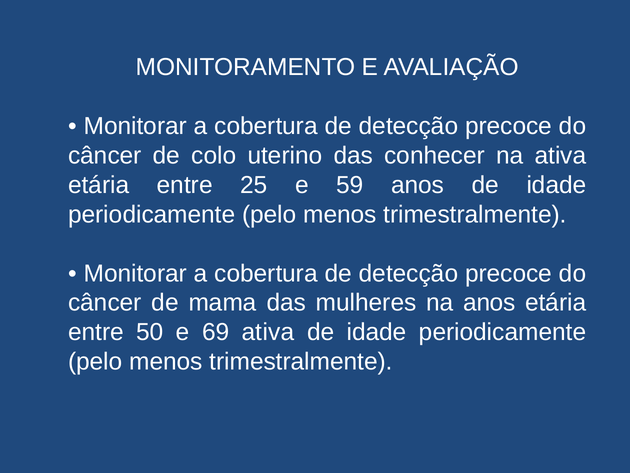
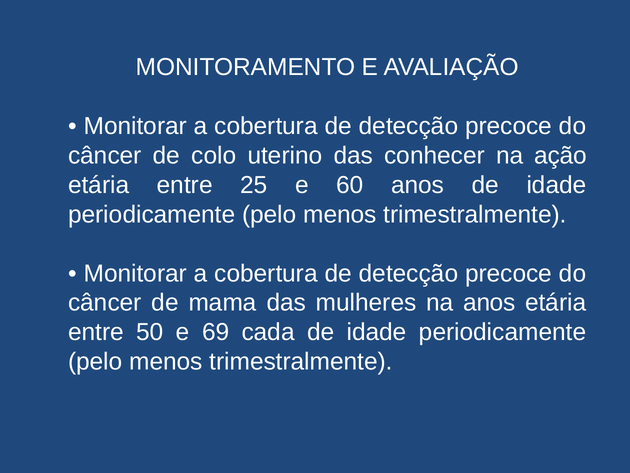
na ativa: ativa -> ação
59: 59 -> 60
69 ativa: ativa -> cada
